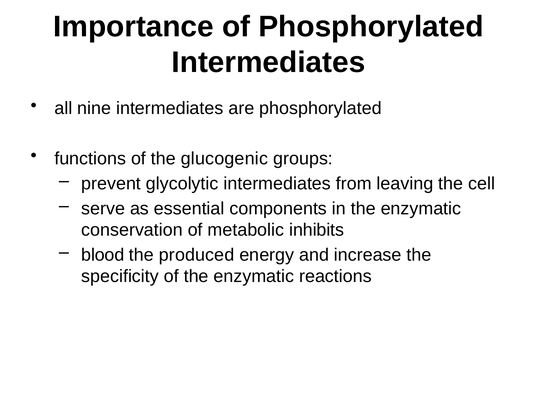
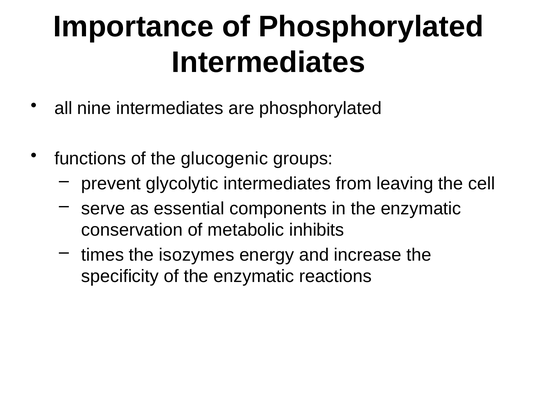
blood: blood -> times
produced: produced -> isozymes
